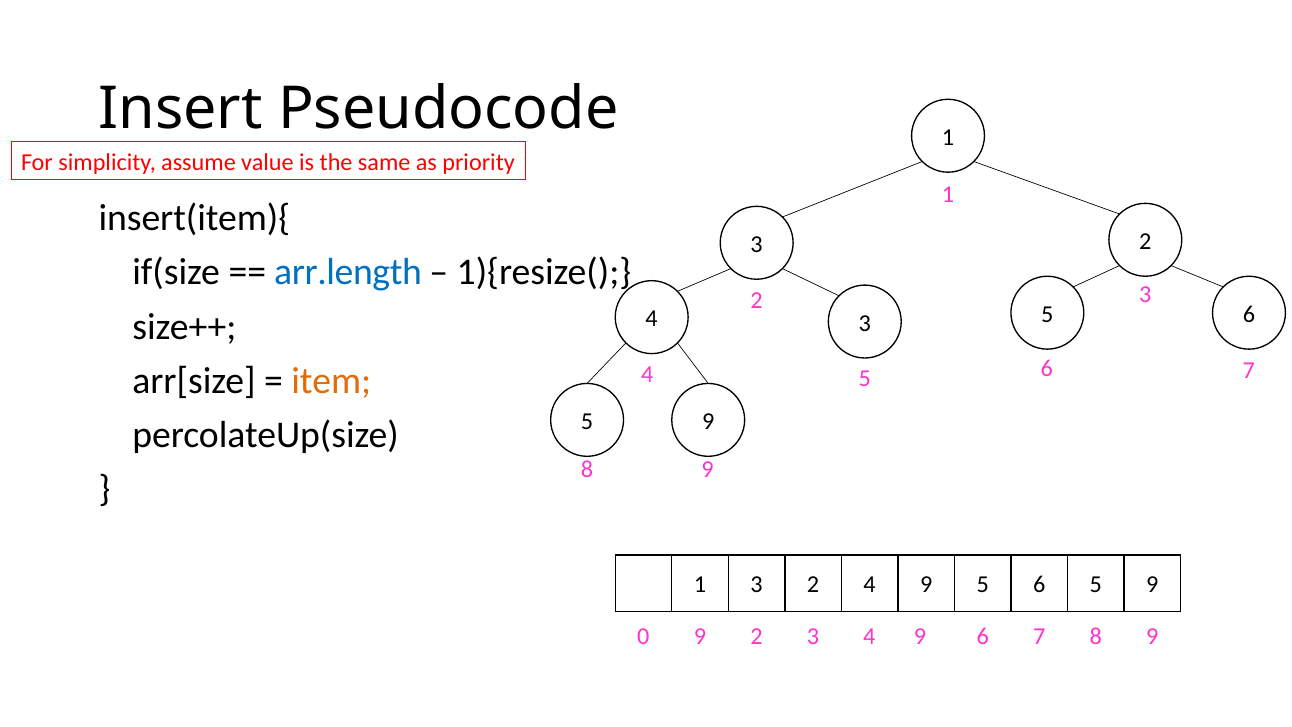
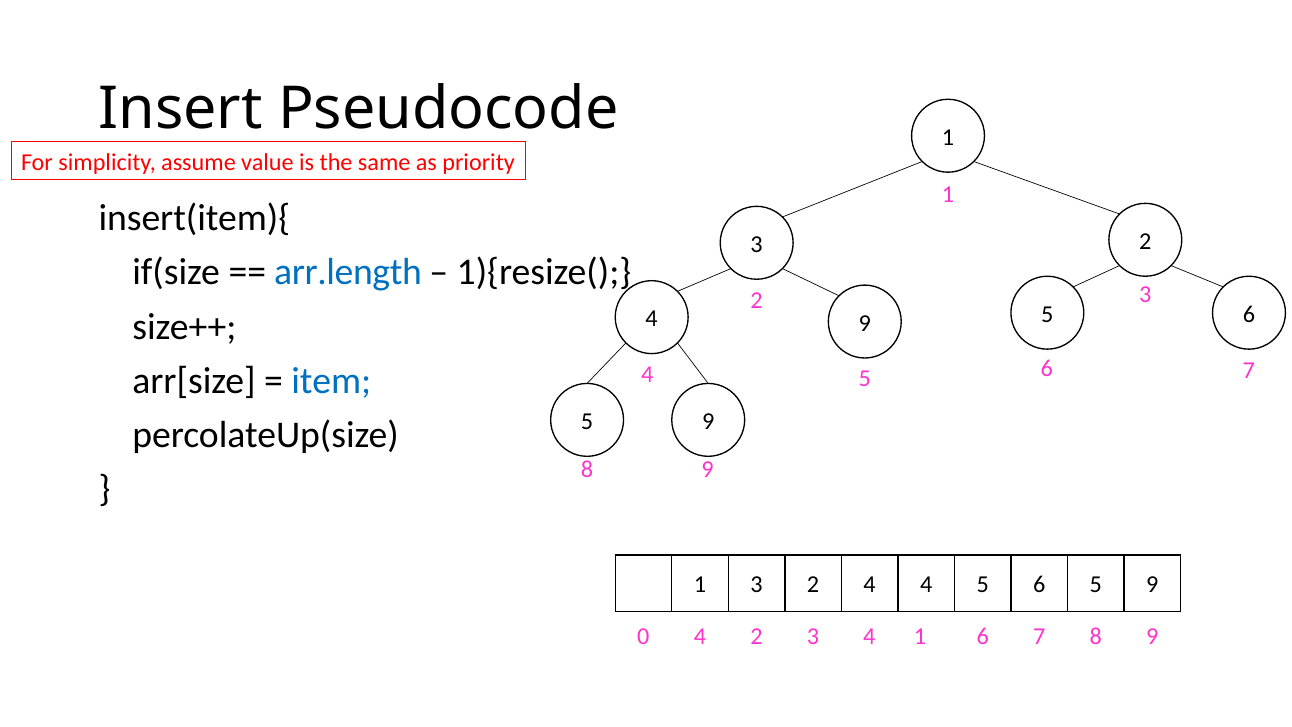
4 3: 3 -> 9
item colour: orange -> blue
2 4 9: 9 -> 4
0 9: 9 -> 4
3 4 9: 9 -> 1
